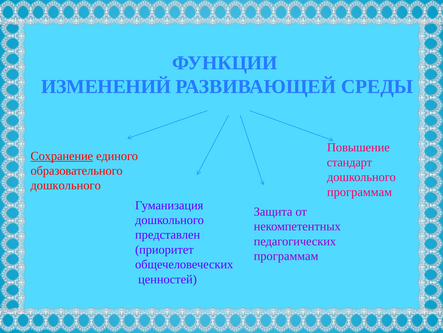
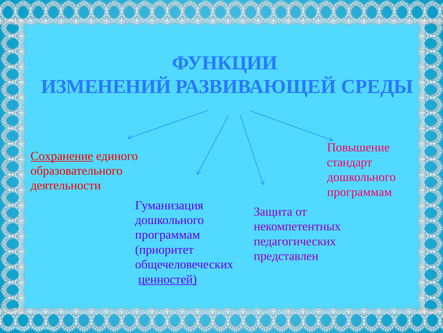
дошкольного at (66, 185): дошкольного -> деятельности
представлен at (168, 234): представлен -> программам
программам at (286, 256): программам -> представлен
ценностей underline: none -> present
